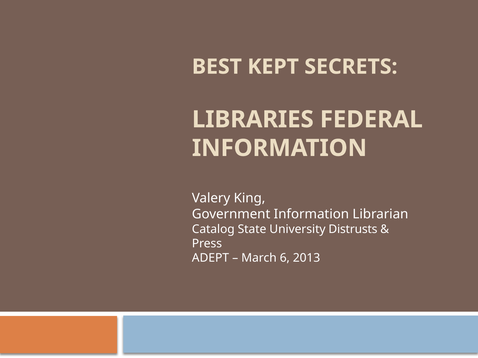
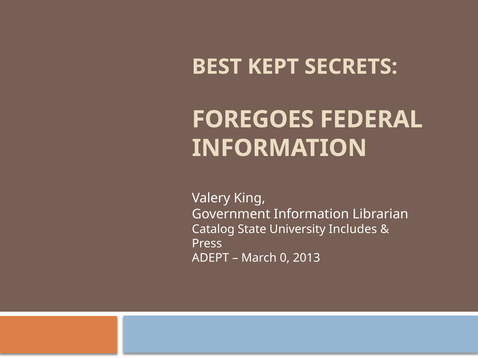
LIBRARIES: LIBRARIES -> FOREGOES
Distrusts: Distrusts -> Includes
6: 6 -> 0
